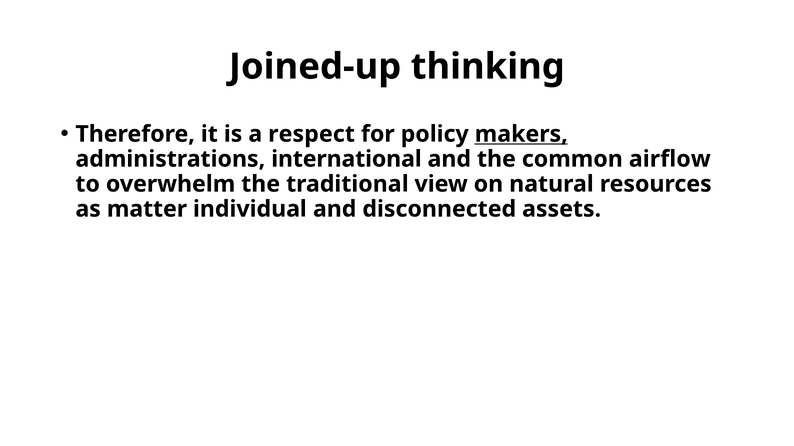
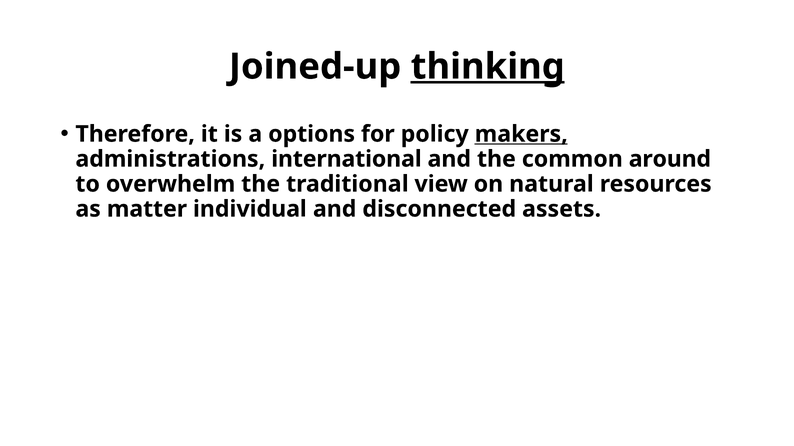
thinking underline: none -> present
respect: respect -> options
airflow: airflow -> around
